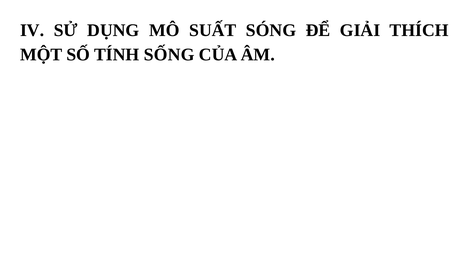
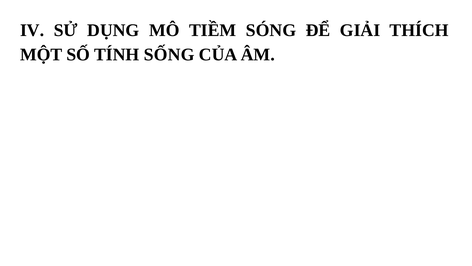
SUẤT: SUẤT -> TIỀM
